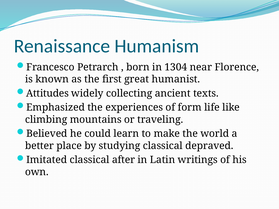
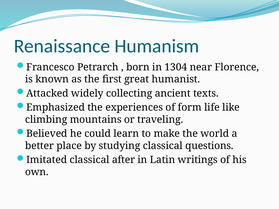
Attitudes: Attitudes -> Attacked
depraved: depraved -> questions
